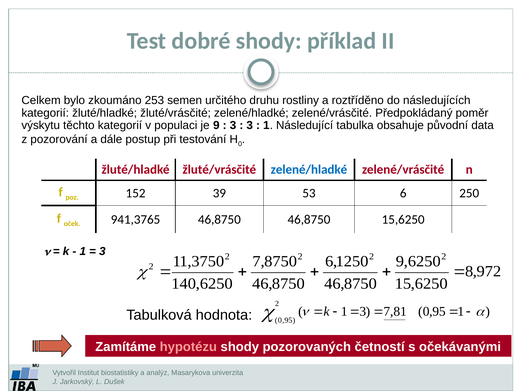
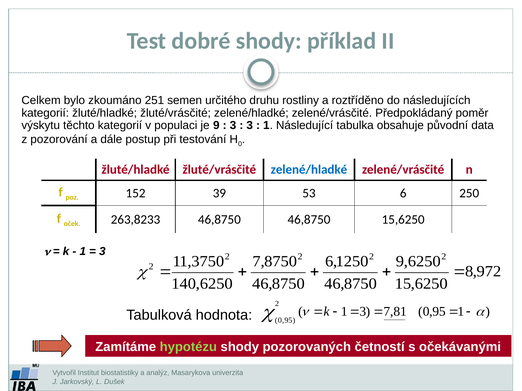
253: 253 -> 251
941,3765: 941,3765 -> 263,8233
hypotézu colour: pink -> light green
